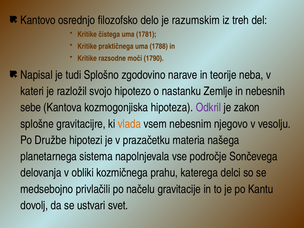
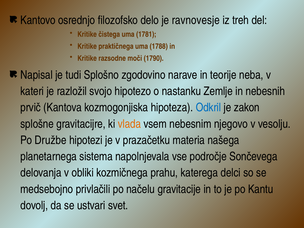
razumskim: razumskim -> ravnovesje
sebe: sebe -> prvič
Odkril colour: purple -> blue
